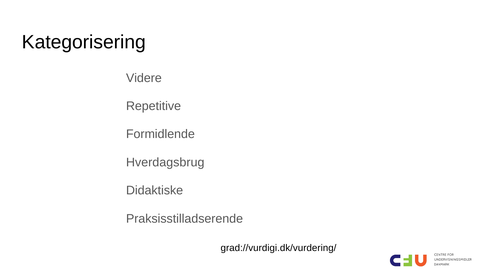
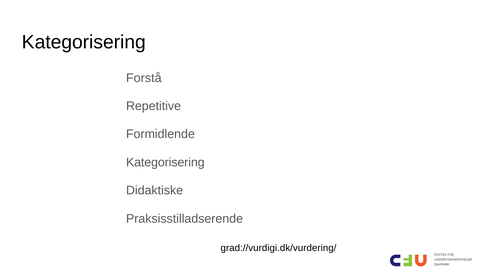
Videre: Videre -> Forstå
Hverdagsbrug at (165, 162): Hverdagsbrug -> Kategorisering
